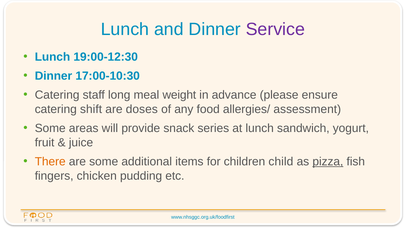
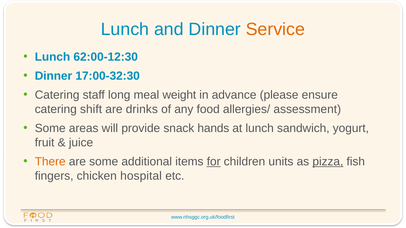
Service colour: purple -> orange
19:00-12:30: 19:00-12:30 -> 62:00-12:30
17:00-10:30: 17:00-10:30 -> 17:00-32:30
doses: doses -> drinks
series: series -> hands
for underline: none -> present
child: child -> units
pudding: pudding -> hospital
